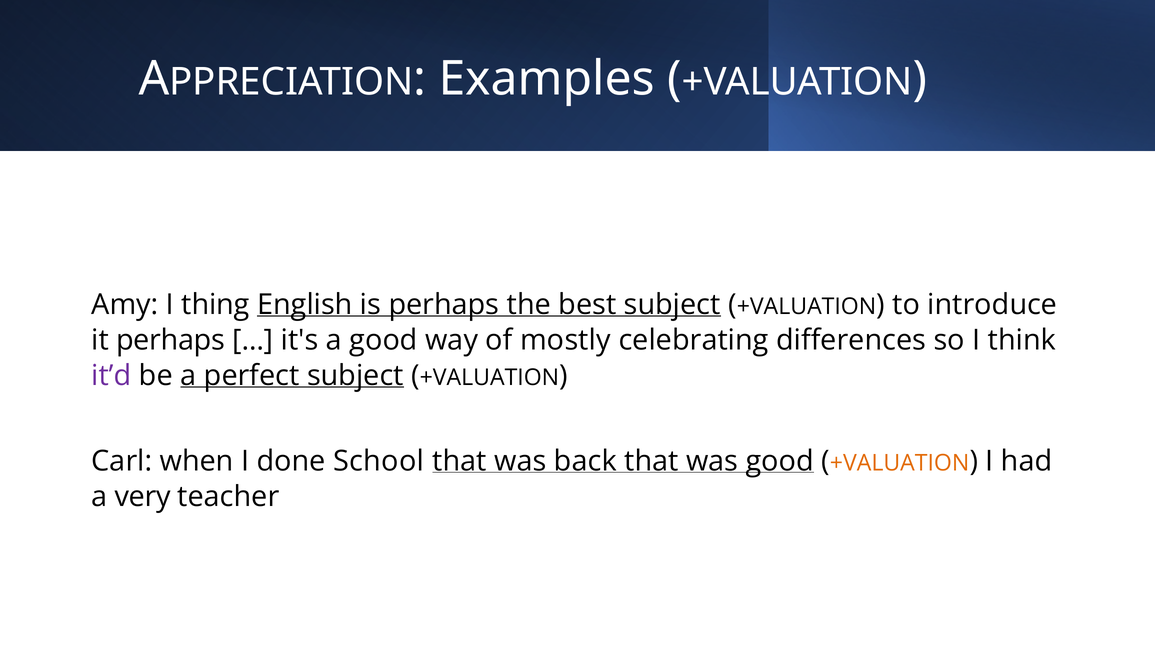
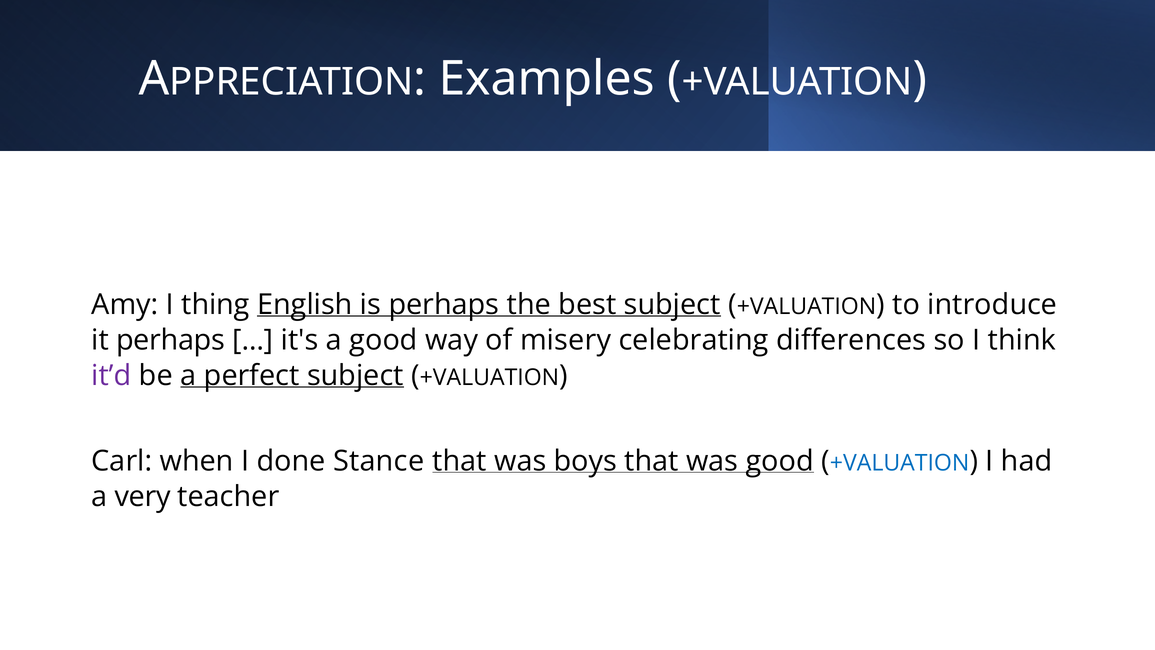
mostly: mostly -> misery
School: School -> Stance
back: back -> boys
+VALUATION at (900, 463) colour: orange -> blue
